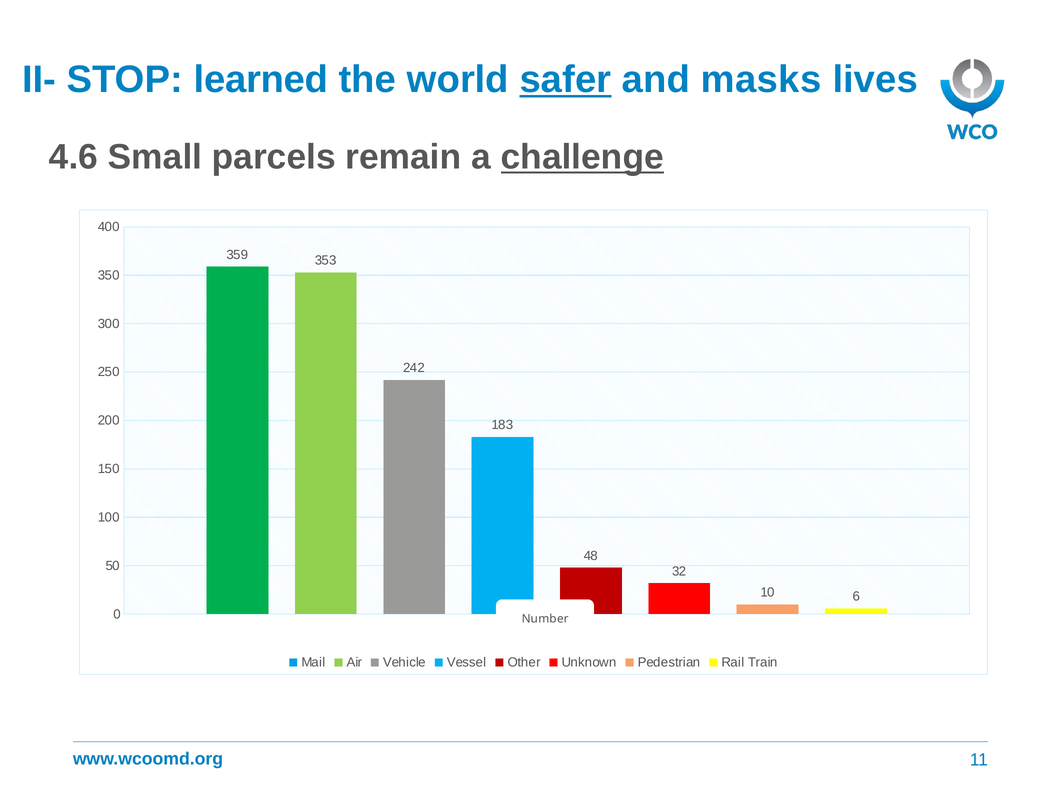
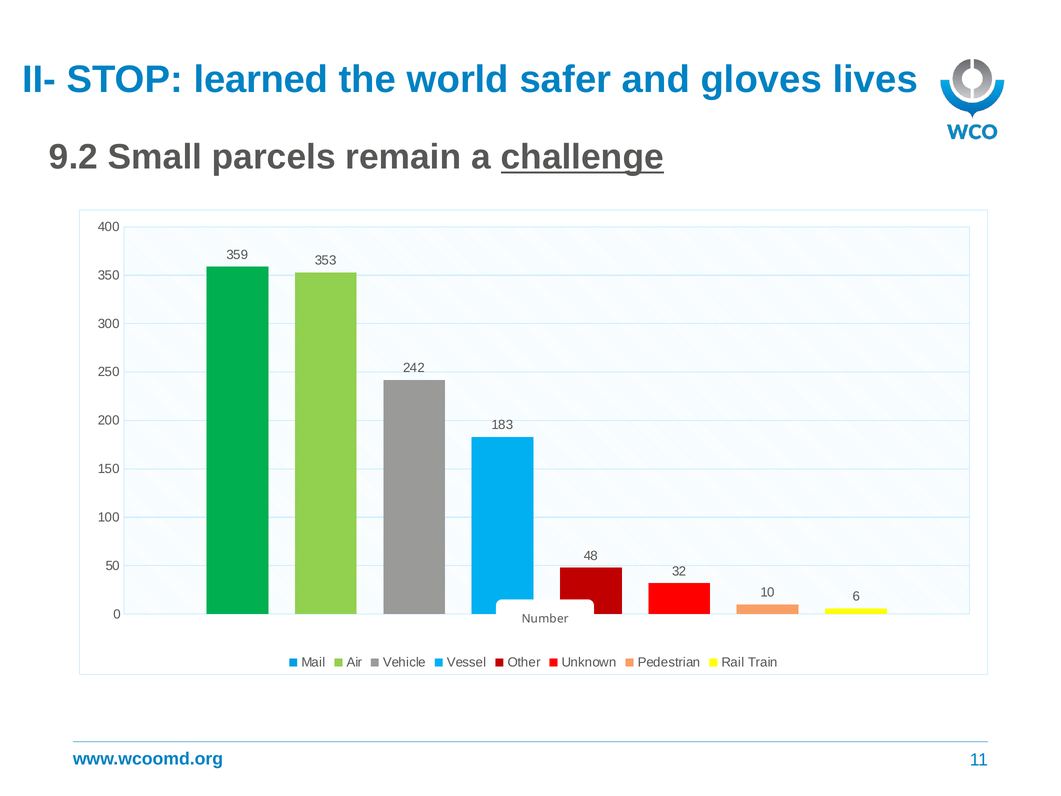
safer underline: present -> none
masks: masks -> gloves
4.6: 4.6 -> 9.2
